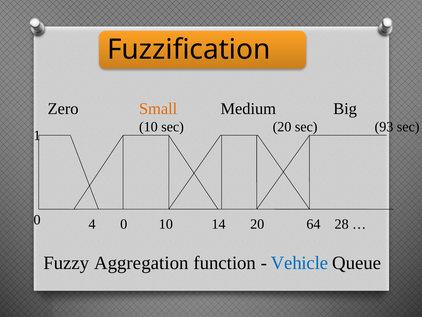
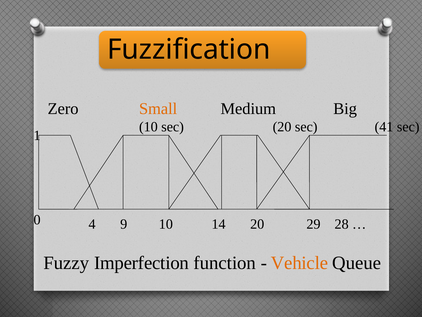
93: 93 -> 41
4 0: 0 -> 9
64: 64 -> 29
Aggregation: Aggregation -> Imperfection
Vehicle colour: blue -> orange
